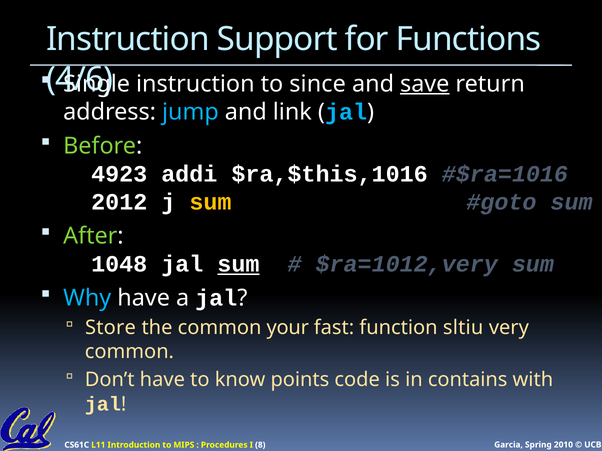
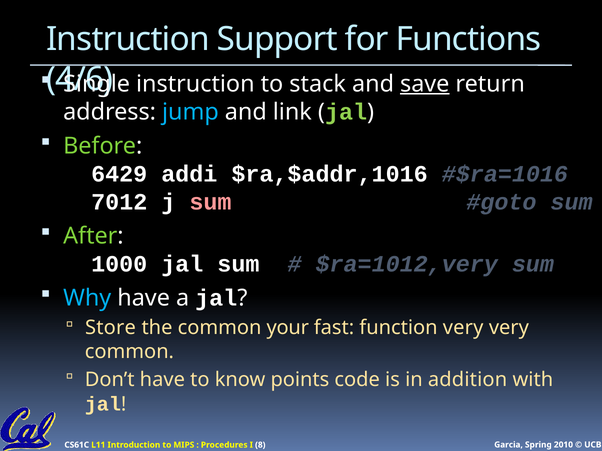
since: since -> stack
jal at (346, 112) colour: light blue -> light green
4923: 4923 -> 6429
$ra,$this,1016: $ra,$this,1016 -> $ra,$addr,1016
2012: 2012 -> 7012
sum at (210, 202) colour: yellow -> pink
1048: 1048 -> 1000
sum at (238, 264) underline: present -> none
function sltiu: sltiu -> very
contains: contains -> addition
